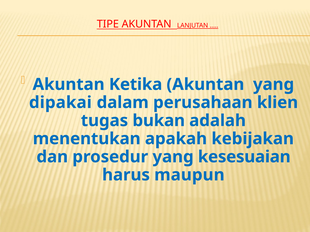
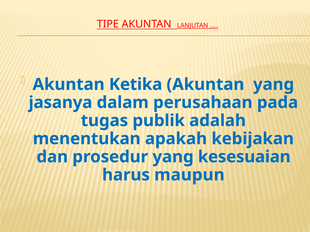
dipakai: dipakai -> jasanya
klien: klien -> pada
bukan: bukan -> publik
